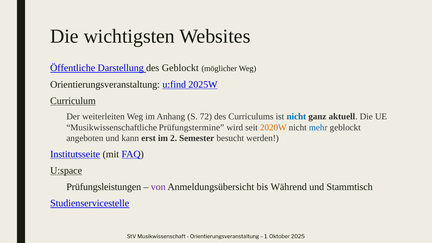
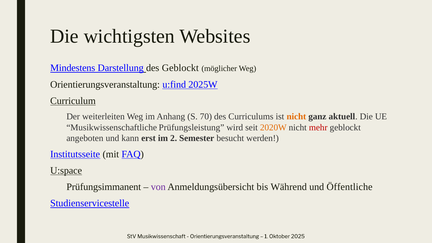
Öffentliche: Öffentliche -> Mindestens
72: 72 -> 70
nicht at (296, 117) colour: blue -> orange
Prüfungstermine: Prüfungstermine -> Prüfungsleistung
mehr colour: blue -> red
Prüfungsleistungen: Prüfungsleistungen -> Prüfungsimmanent
Stammtisch: Stammtisch -> Öffentliche
